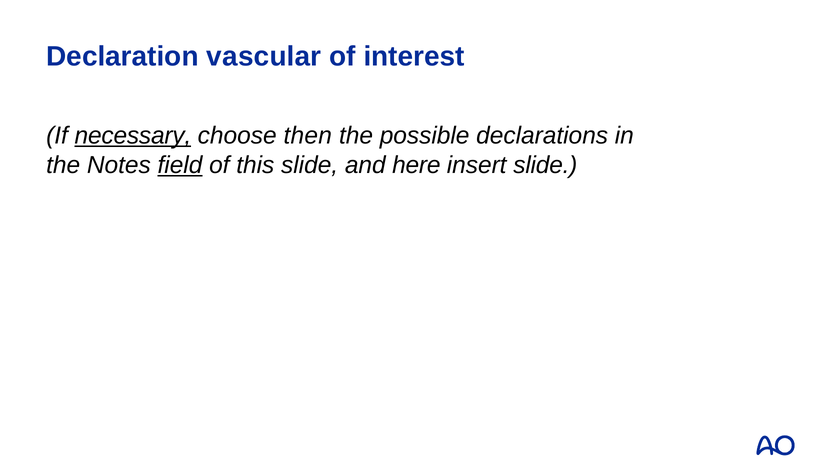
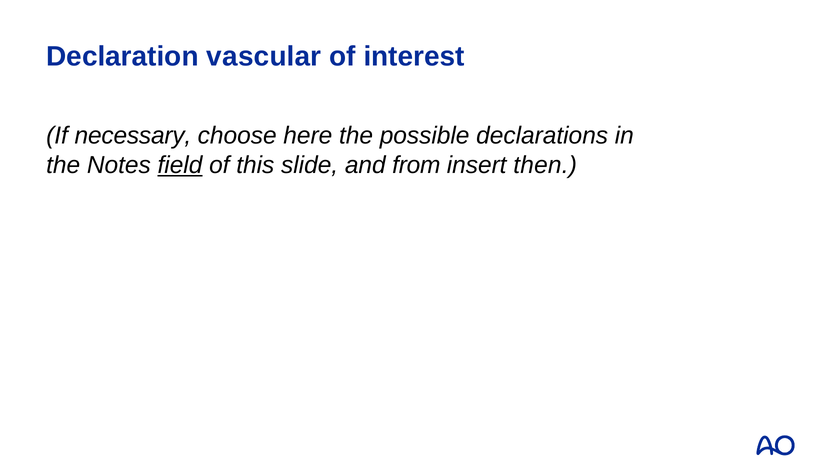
necessary underline: present -> none
then: then -> here
here: here -> from
insert slide: slide -> then
